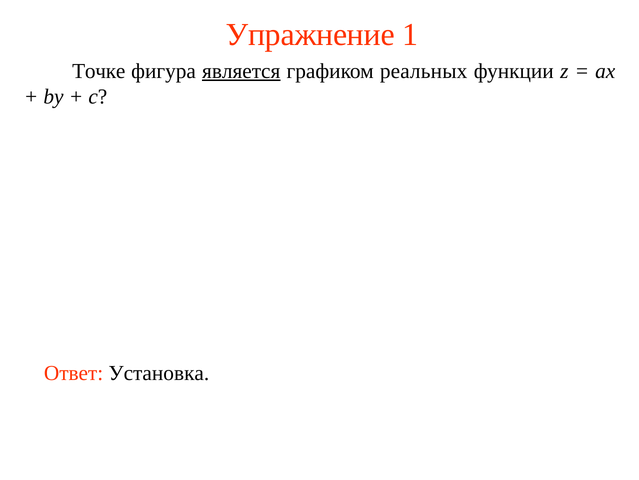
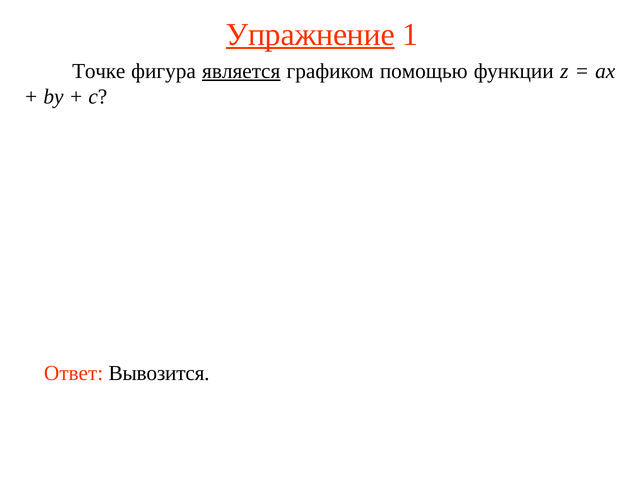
Упражнение underline: none -> present
реальных: реальных -> помощью
Установка: Установка -> Вывозится
